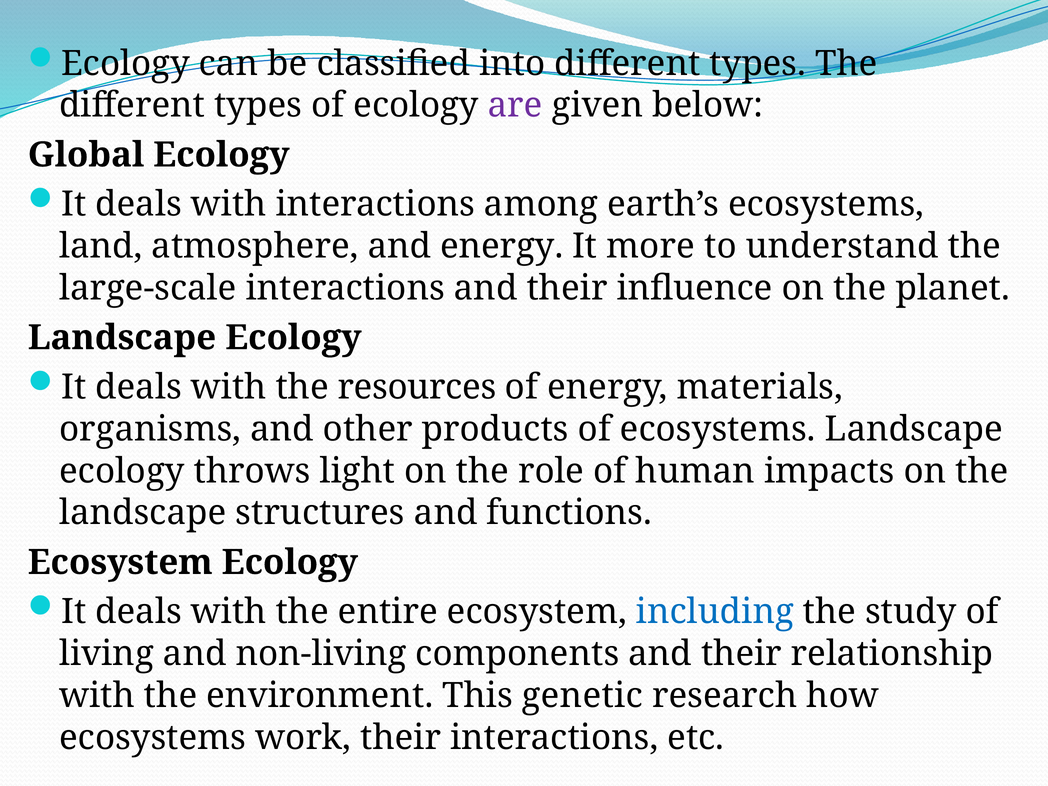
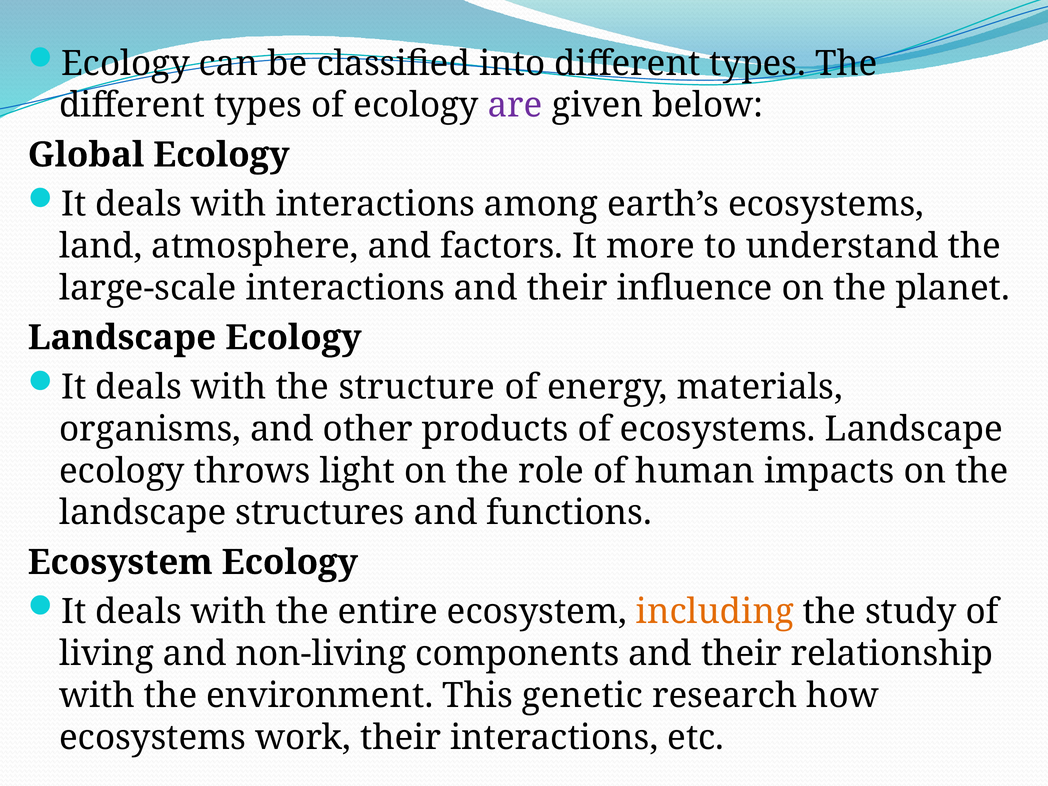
and energy: energy -> factors
resources: resources -> structure
including colour: blue -> orange
